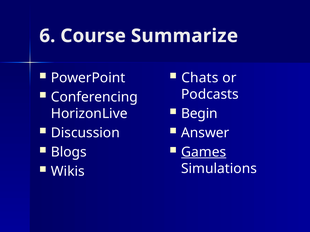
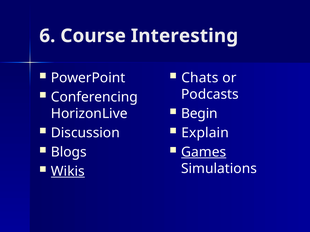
Summarize: Summarize -> Interesting
Answer: Answer -> Explain
Wikis underline: none -> present
